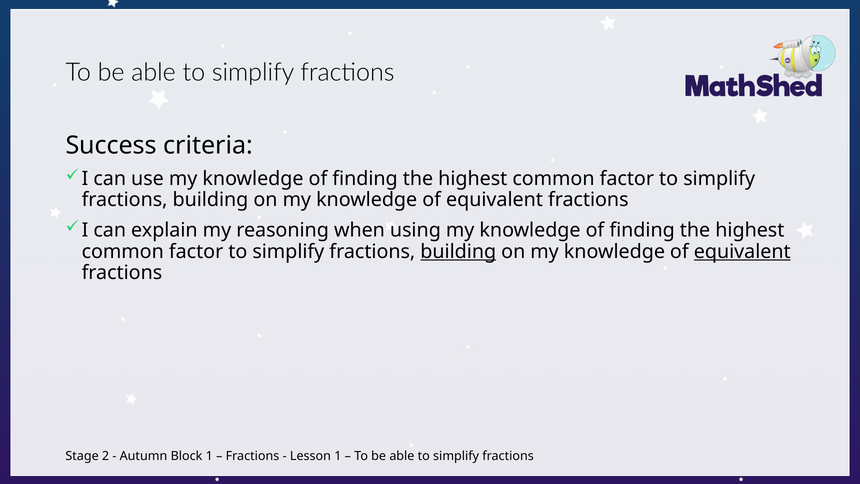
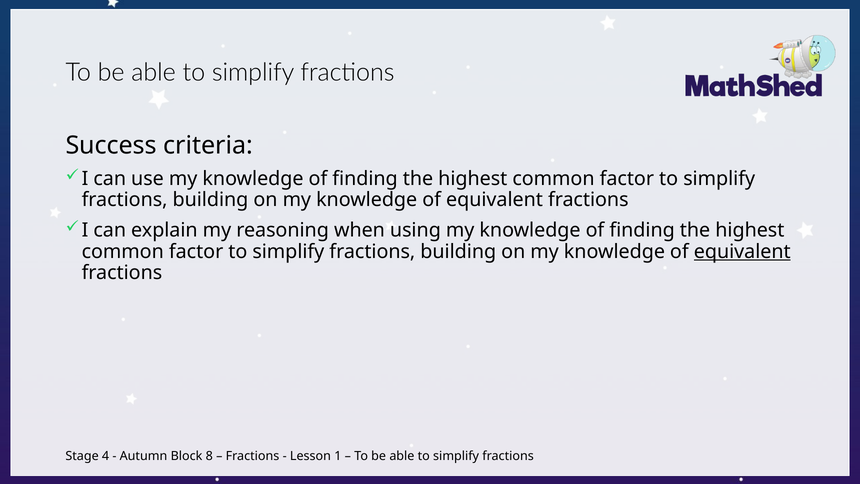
building at (458, 251) underline: present -> none
2: 2 -> 4
Block 1: 1 -> 8
